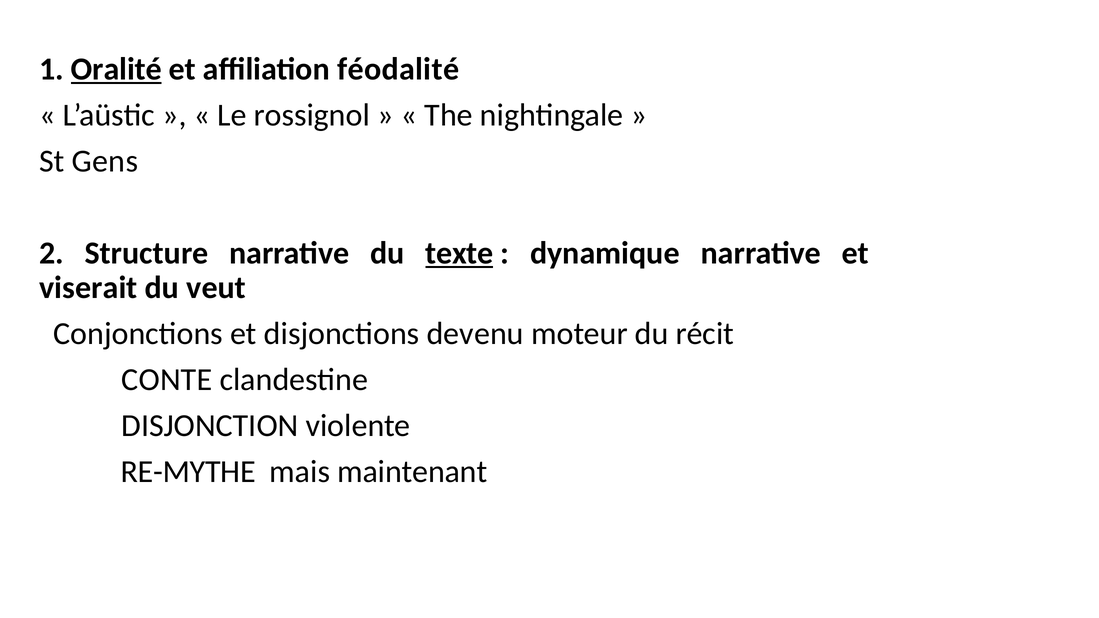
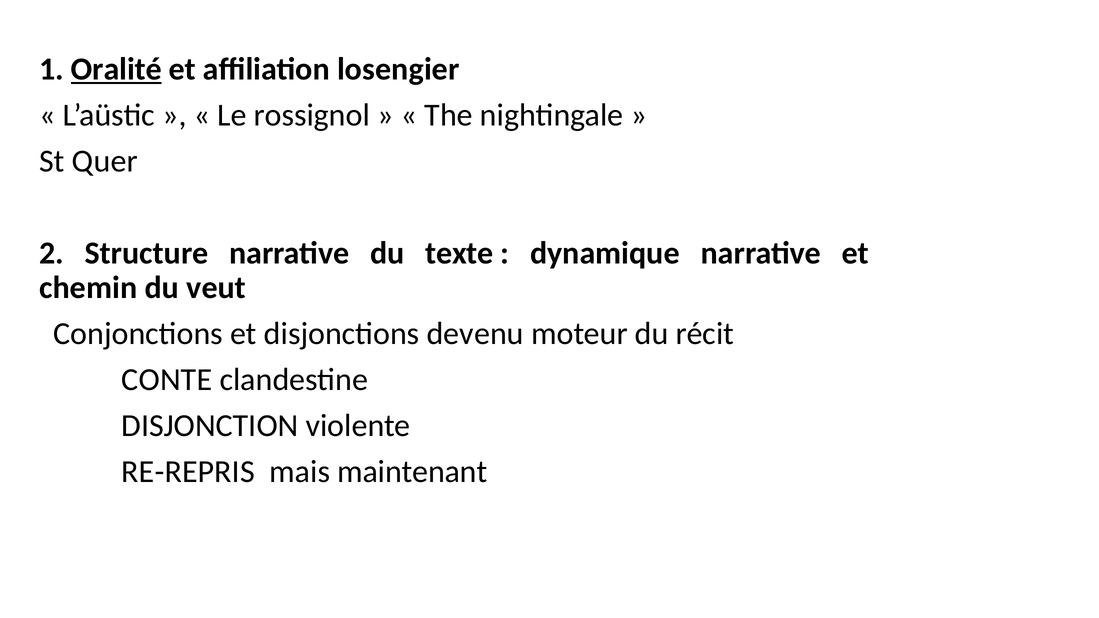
féodalité: féodalité -> losengier
Gens: Gens -> Quer
texte underline: present -> none
viserait: viserait -> chemin
RE-MYTHE: RE-MYTHE -> RE-REPRIS
